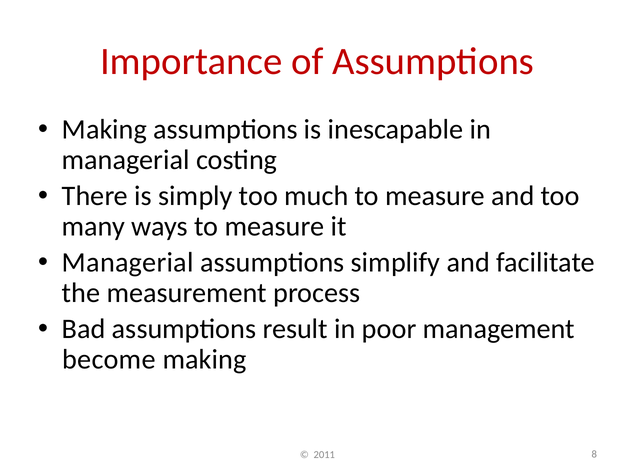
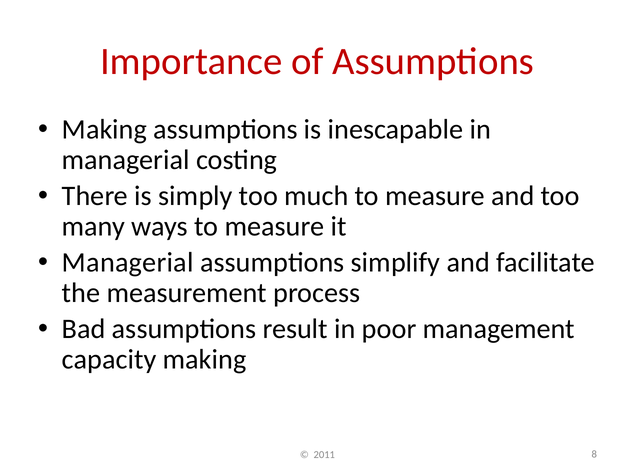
become: become -> capacity
